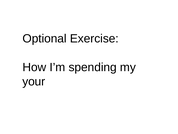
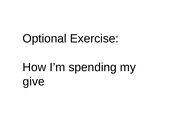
your: your -> give
